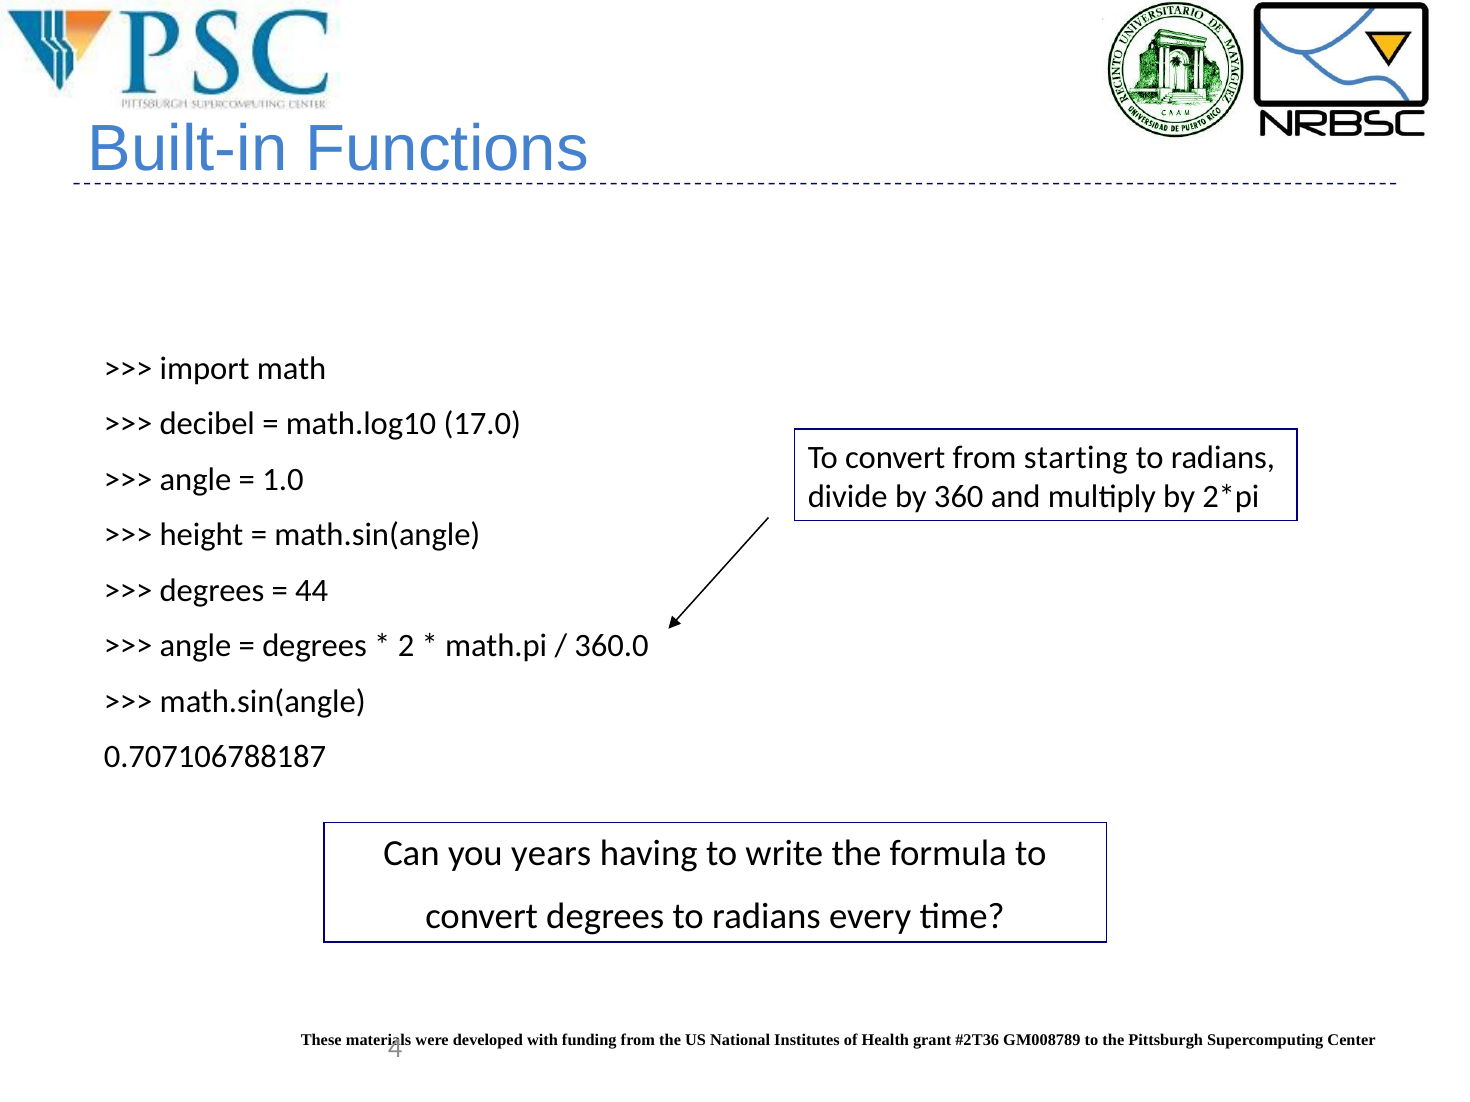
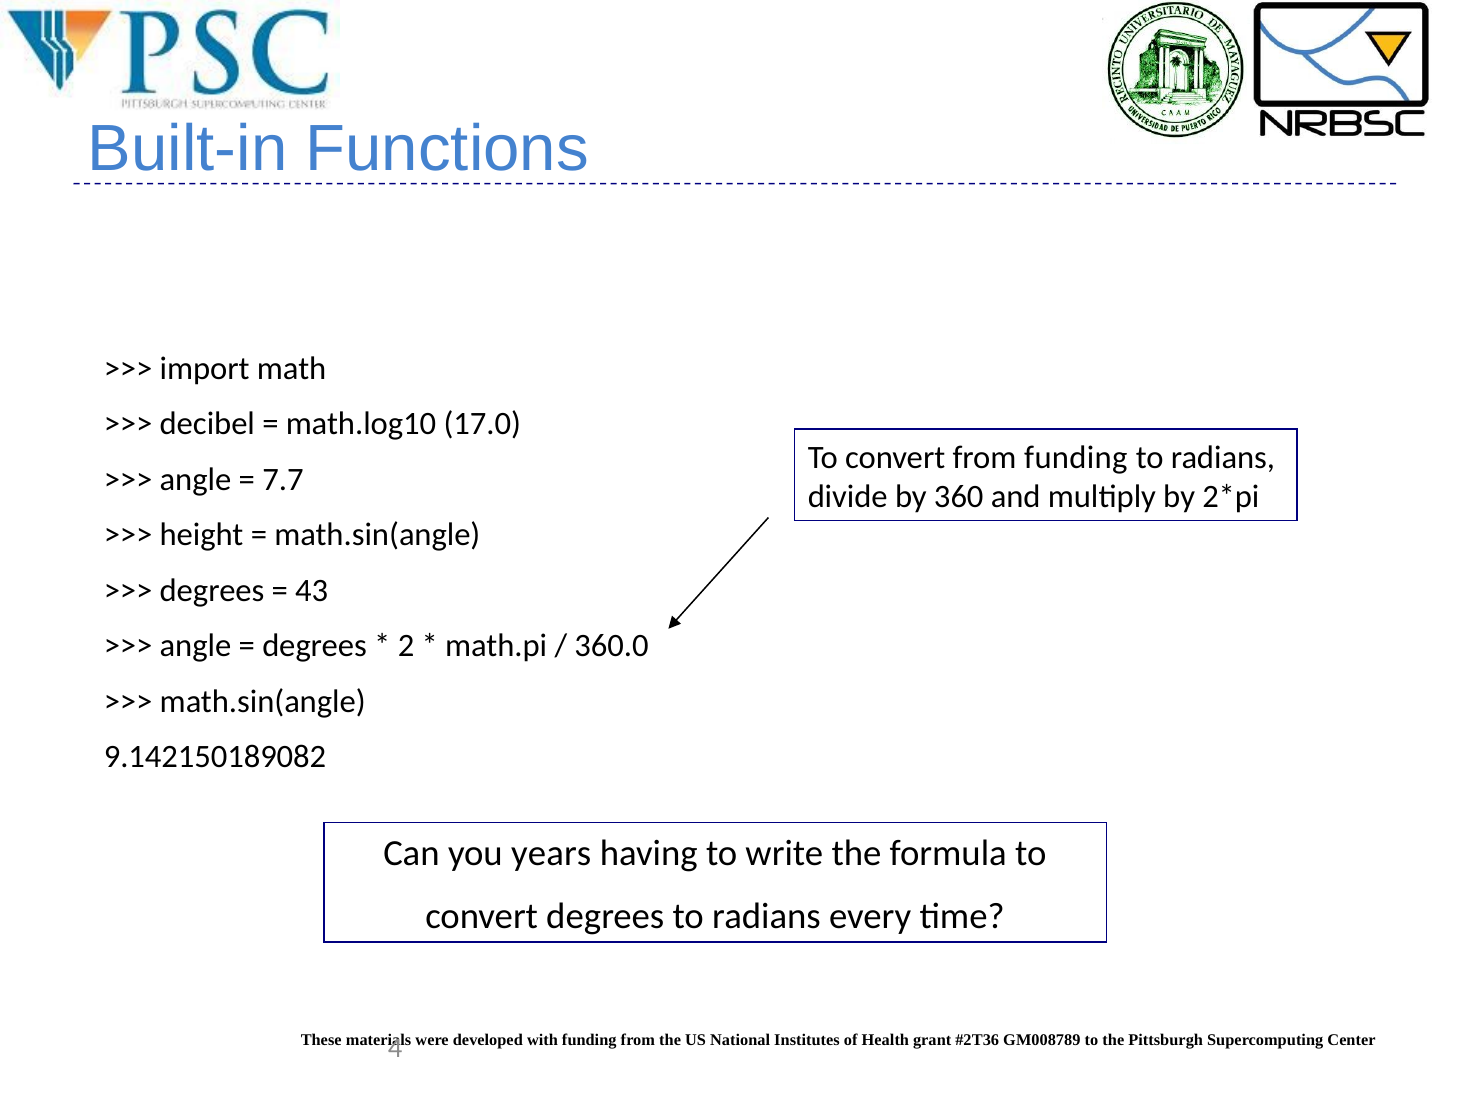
from starting: starting -> funding
1.0: 1.0 -> 7.7
44: 44 -> 43
0.707106788187: 0.707106788187 -> 9.142150189082
